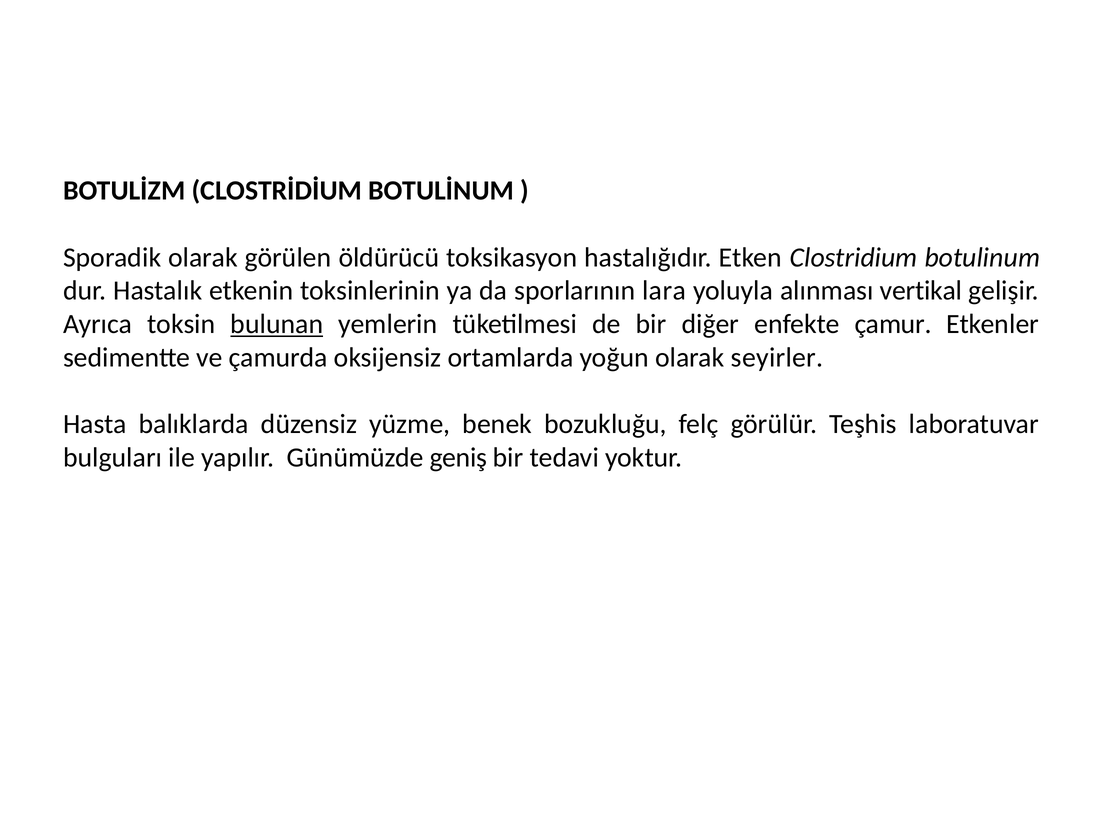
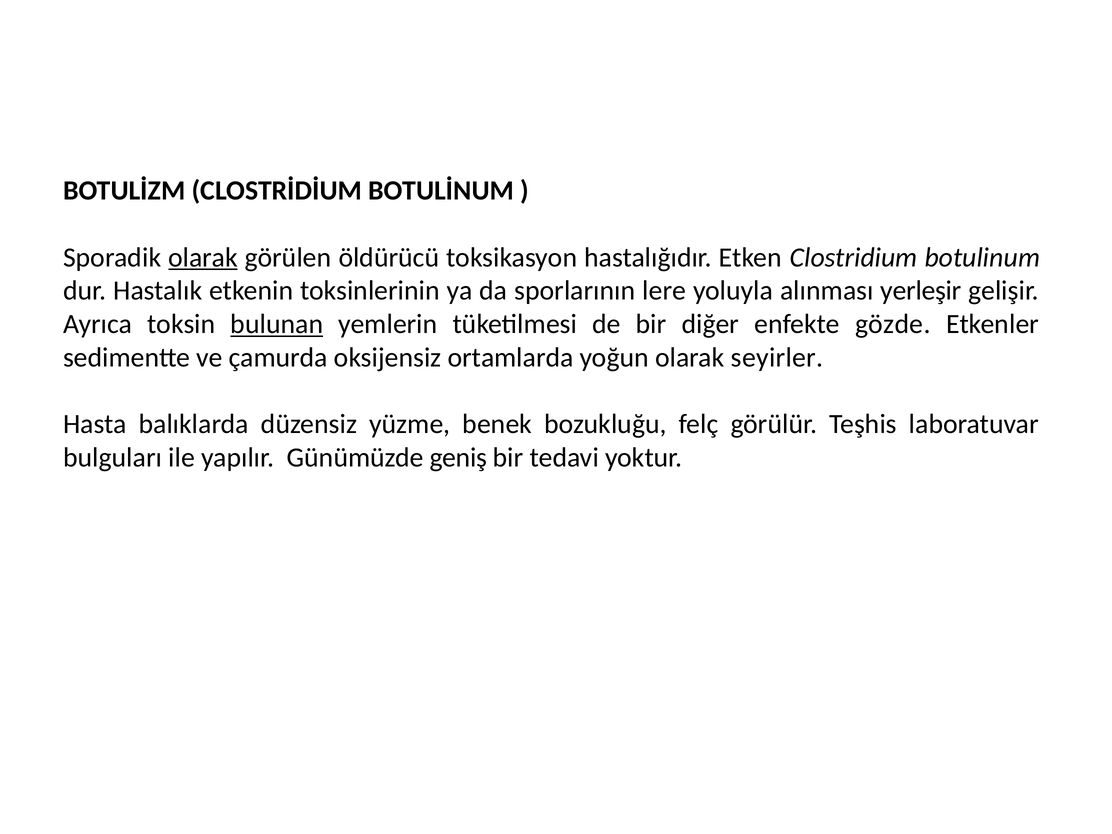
olarak at (203, 257) underline: none -> present
lara: lara -> lere
vertikal: vertikal -> yerleşir
çamur: çamur -> gözde
